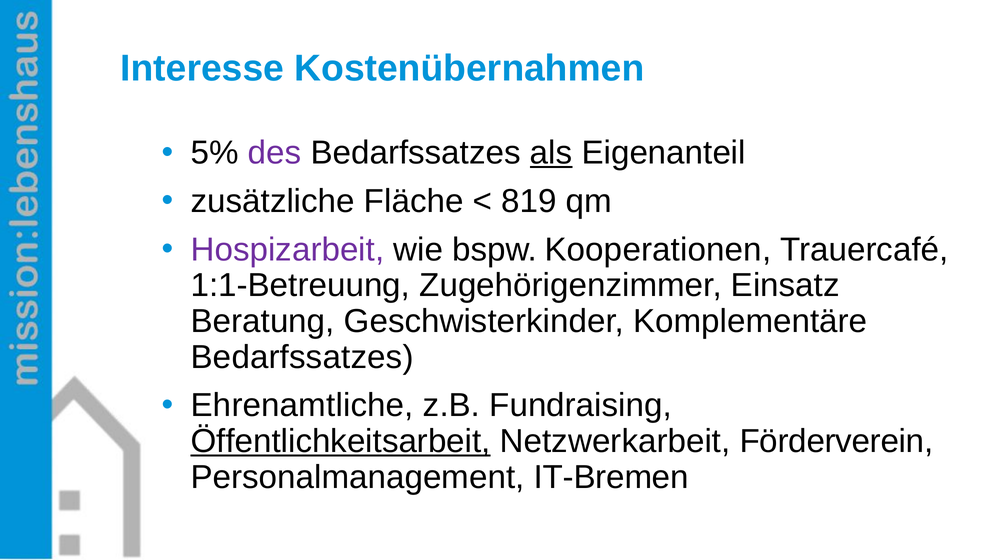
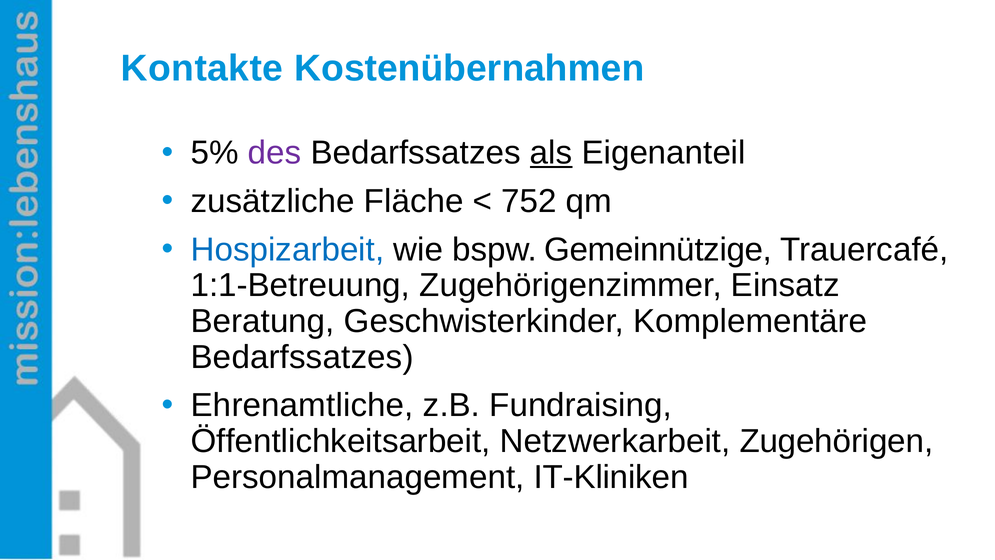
Interesse: Interesse -> Kontakte
819: 819 -> 752
Hospizarbeit colour: purple -> blue
Kooperationen: Kooperationen -> Gemeinnützige
Öffentlichkeitsarbeit underline: present -> none
Förderverein: Förderverein -> Zugehörigen
IT-Bremen: IT-Bremen -> IT-Kliniken
